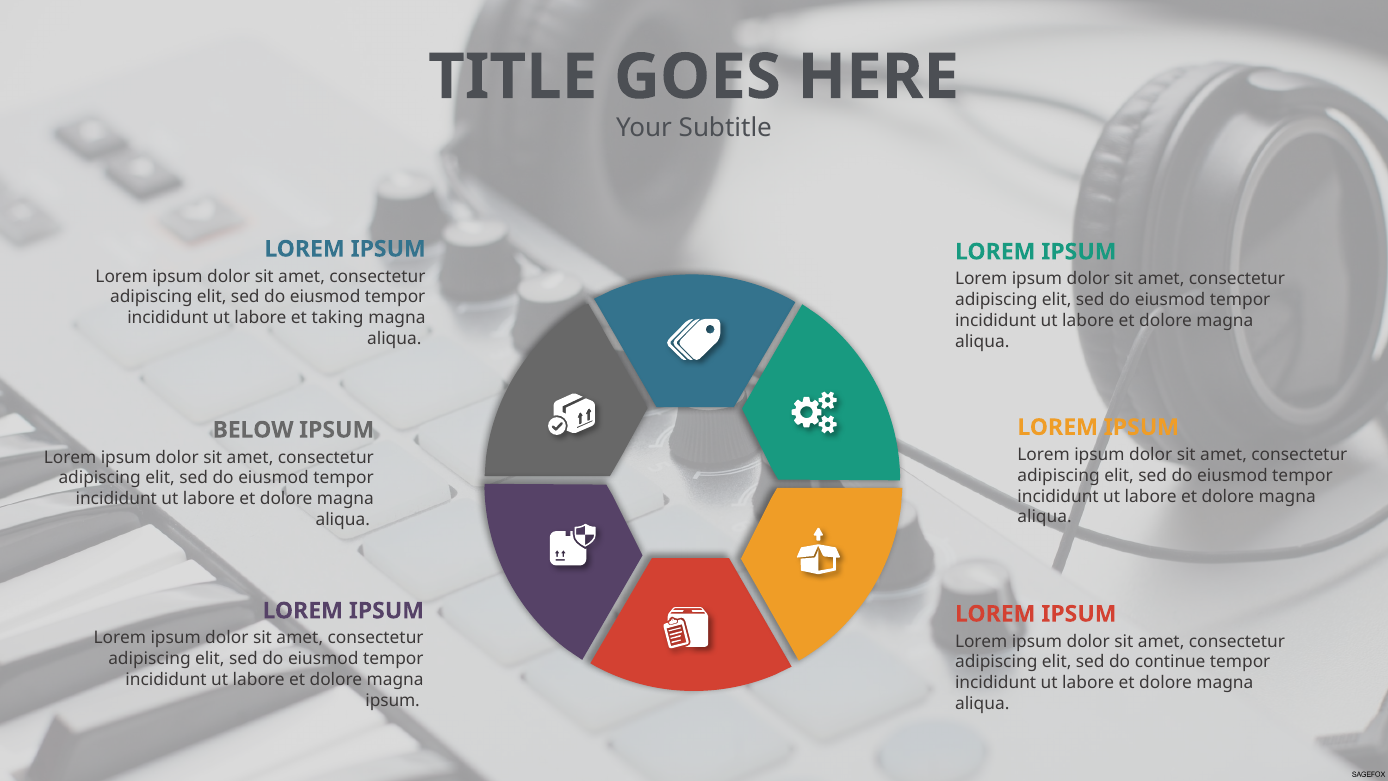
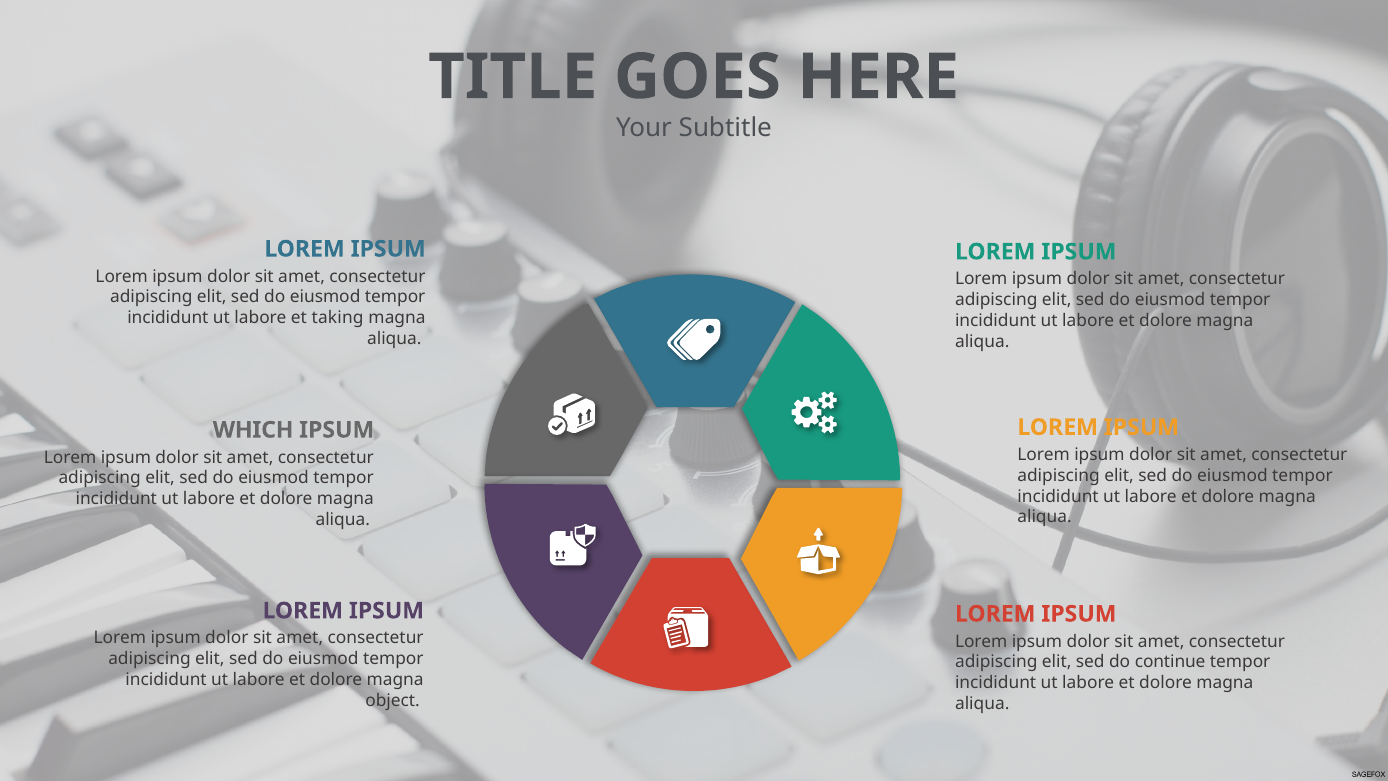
BELOW: BELOW -> WHICH
ipsum at (393, 700): ipsum -> object
